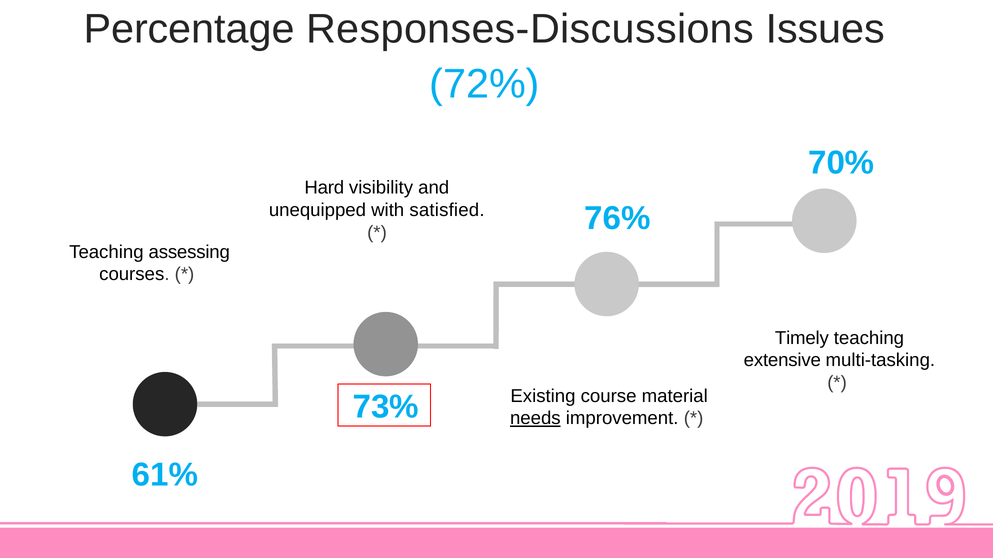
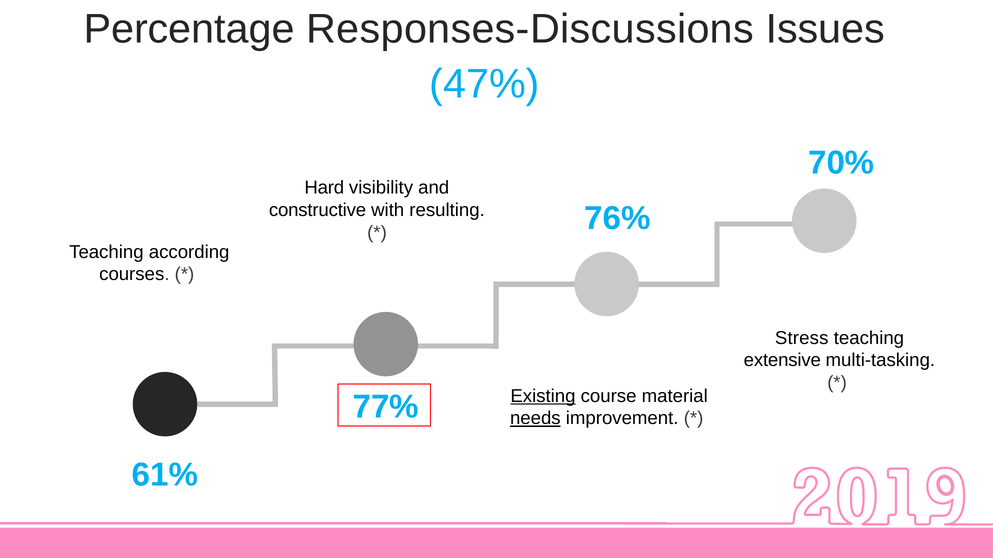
72%: 72% -> 47%
unequipped: unequipped -> constructive
satisfied: satisfied -> resulting
assessing: assessing -> according
Timely: Timely -> Stress
Existing underline: none -> present
73%: 73% -> 77%
